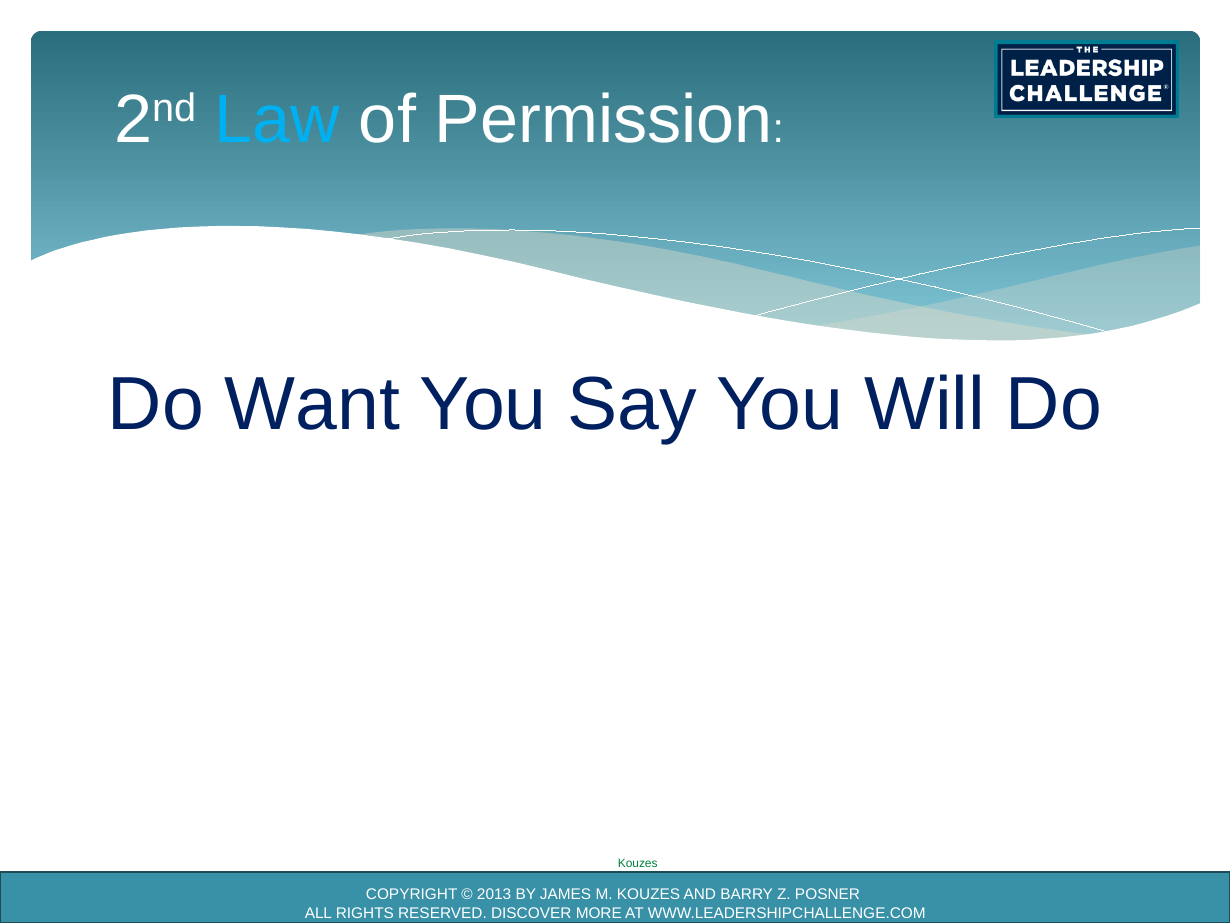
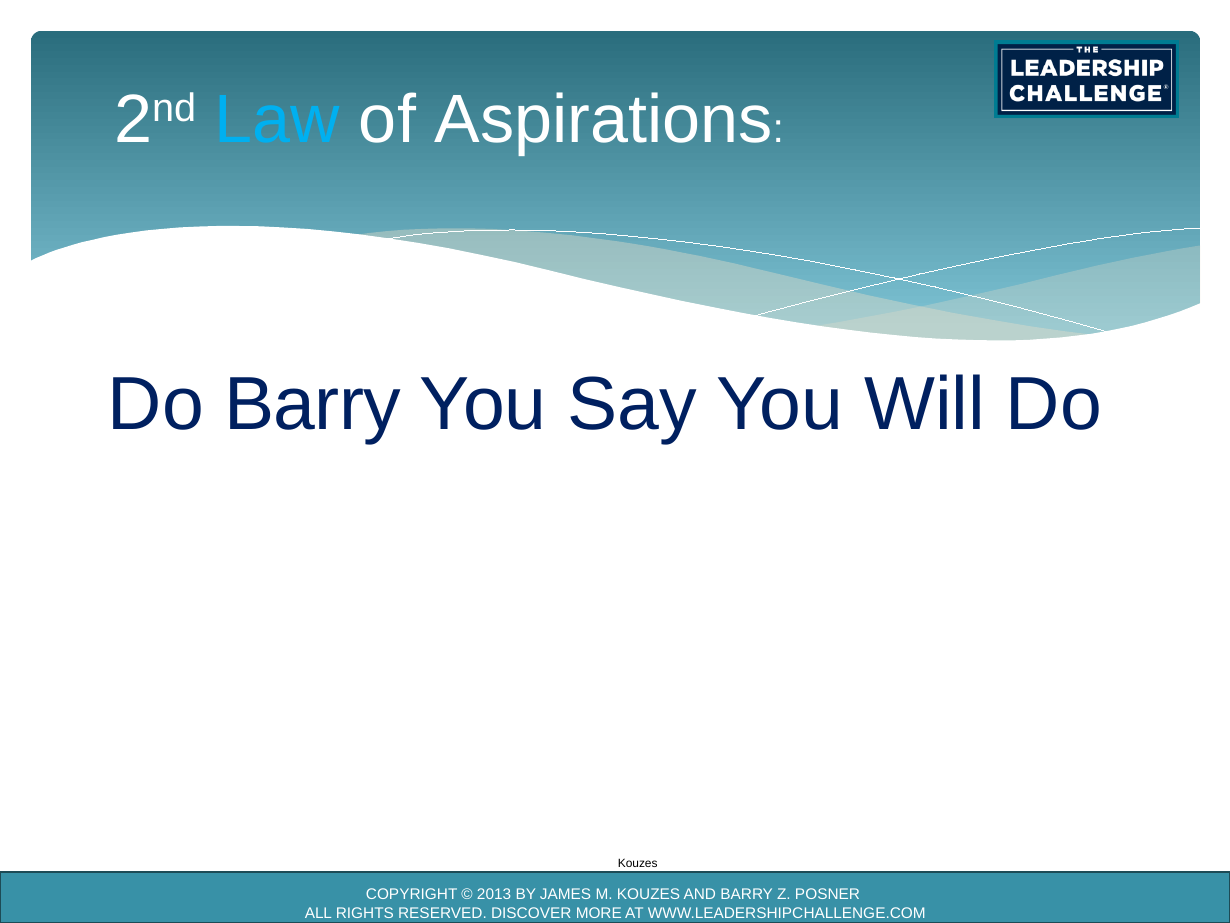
of Permission: Permission -> Aspirations
Do Want: Want -> Barry
Kouzes at (638, 863) colour: green -> black
